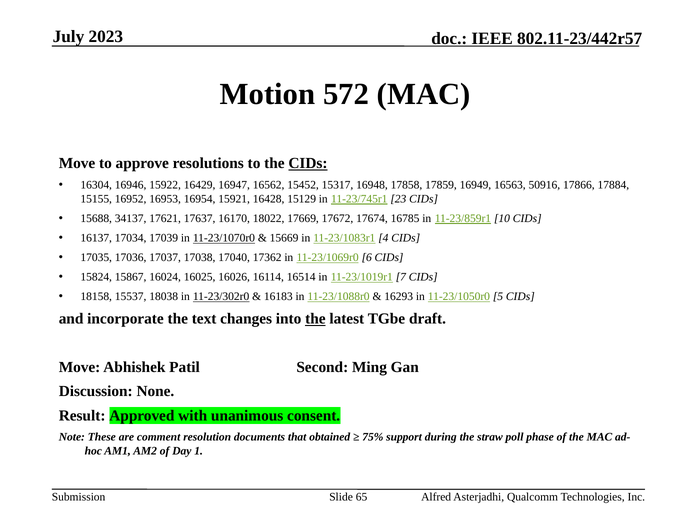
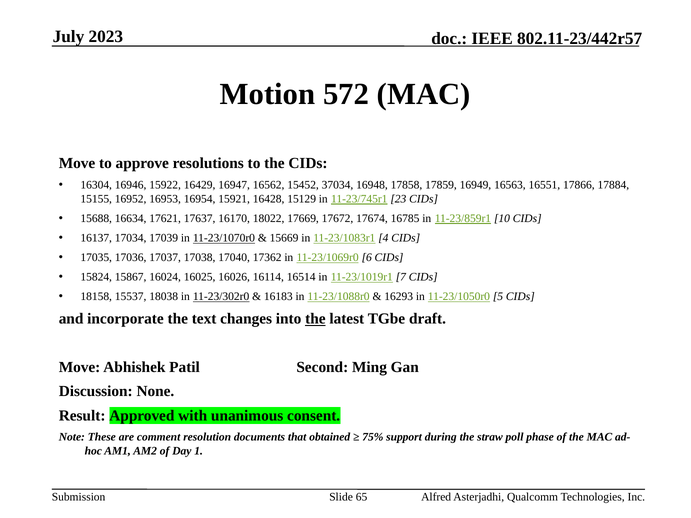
CIDs at (308, 163) underline: present -> none
15317: 15317 -> 37034
50916: 50916 -> 16551
34137: 34137 -> 16634
